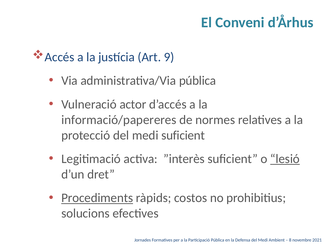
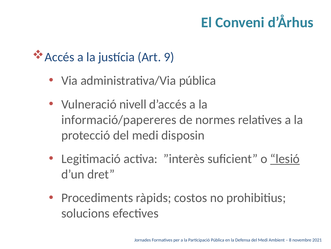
actor: actor -> nivell
medi suficient: suficient -> disposin
Procediments underline: present -> none
